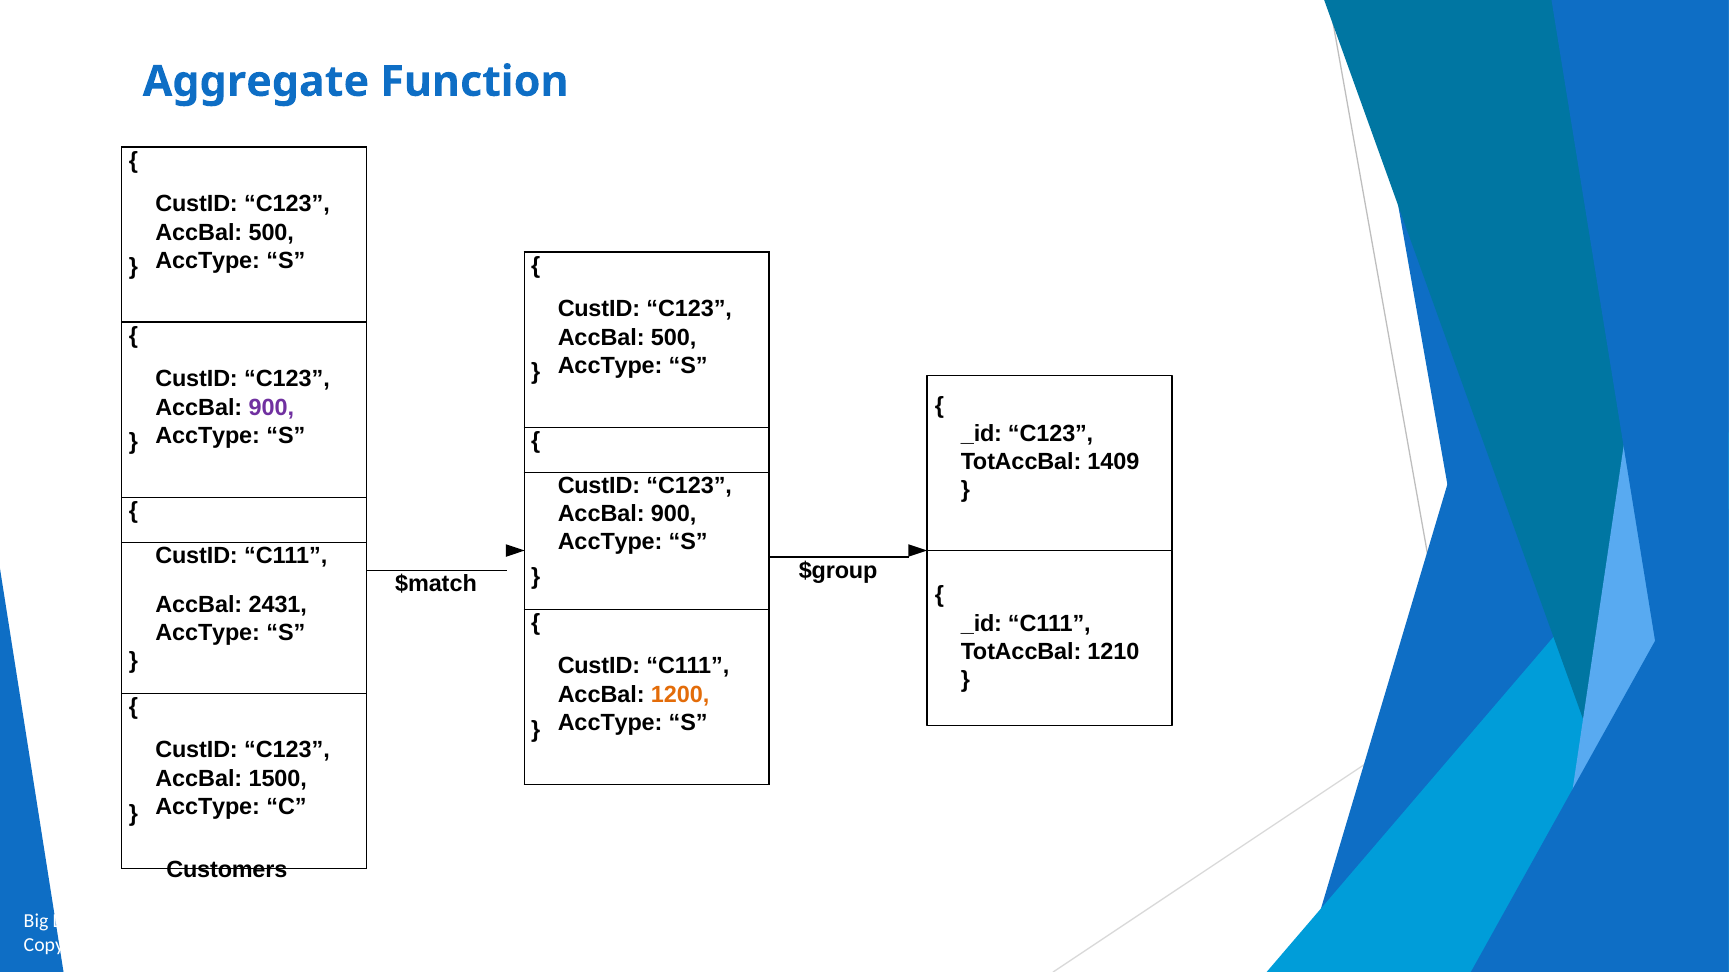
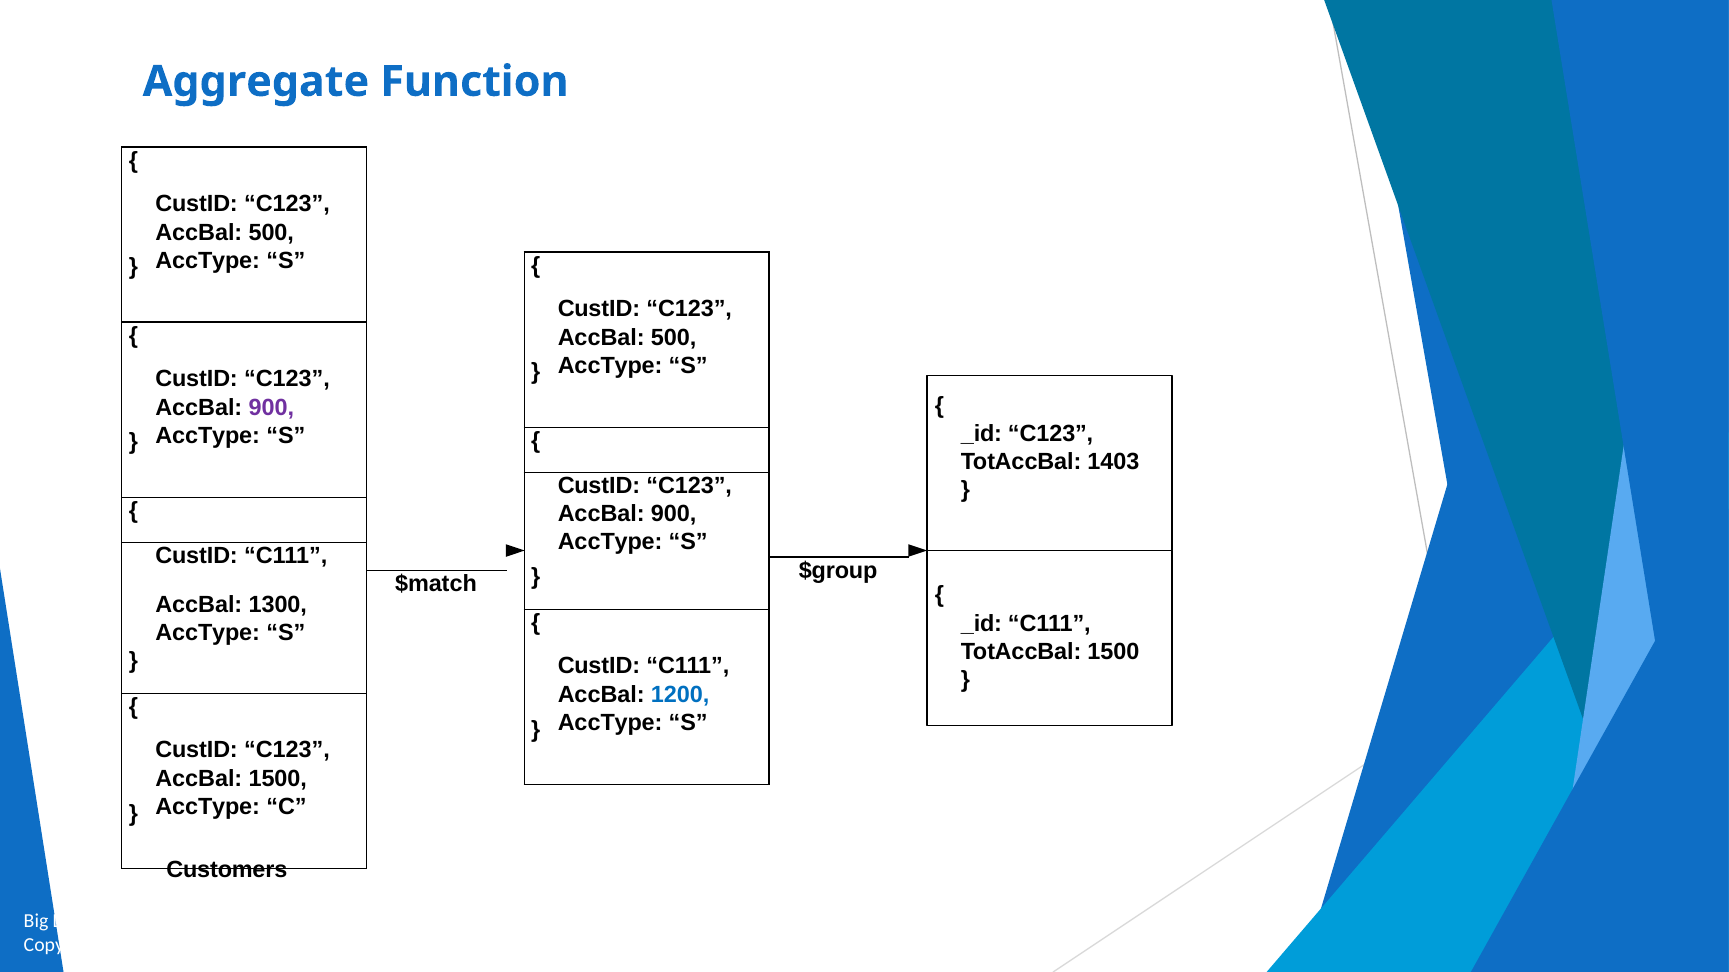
1409: 1409 -> 1403
2431: 2431 -> 1300
TotAccBal 1210: 1210 -> 1500
1200 colour: orange -> blue
